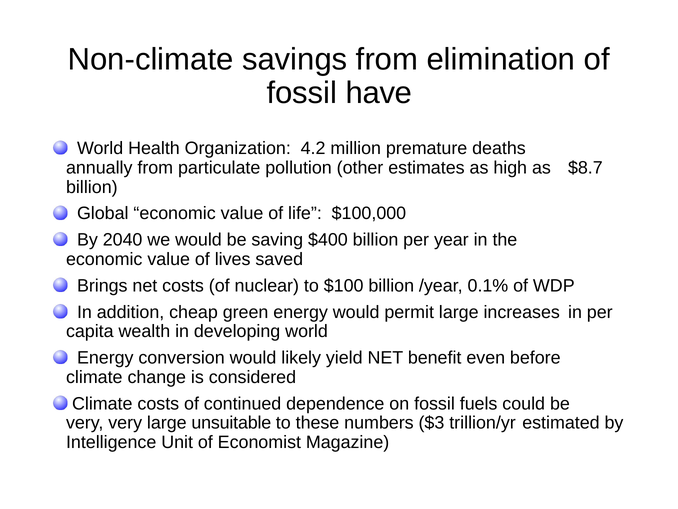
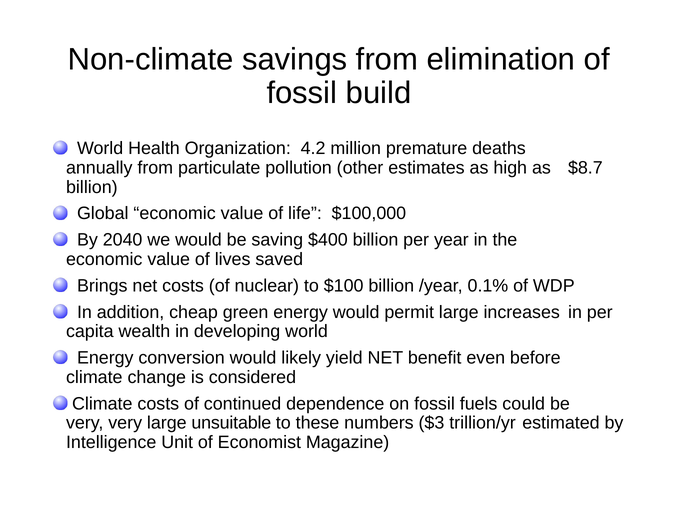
have: have -> build
